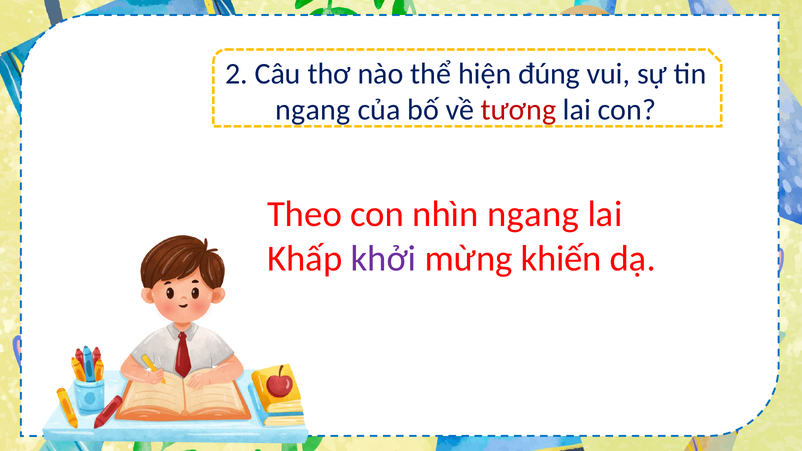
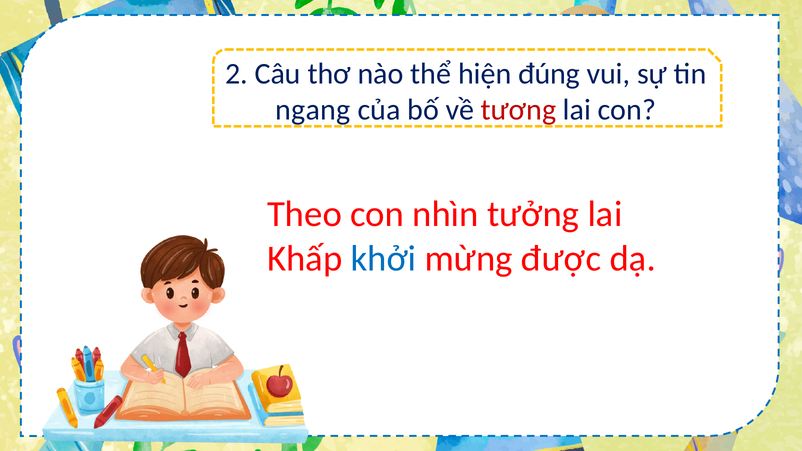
nhìn ngang: ngang -> tưởng
khởi colour: purple -> blue
khiến: khiến -> được
